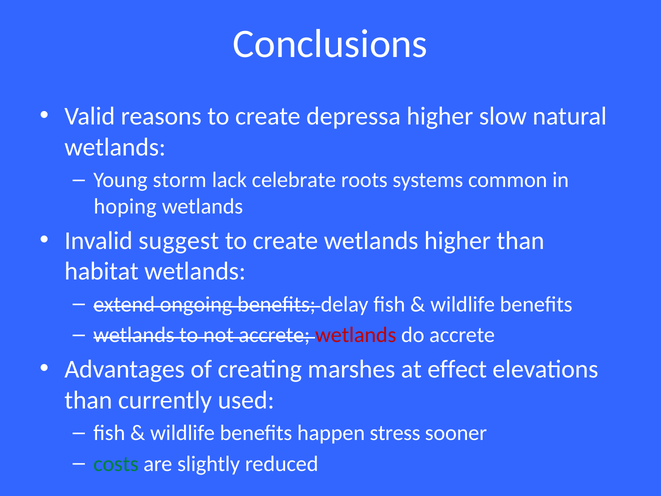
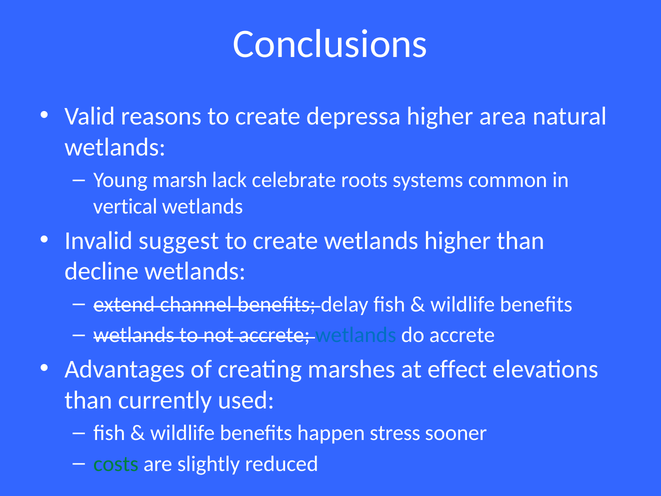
slow: slow -> area
storm: storm -> marsh
hoping: hoping -> vertical
habitat: habitat -> decline
ongoing: ongoing -> channel
wetlands at (356, 335) colour: red -> blue
